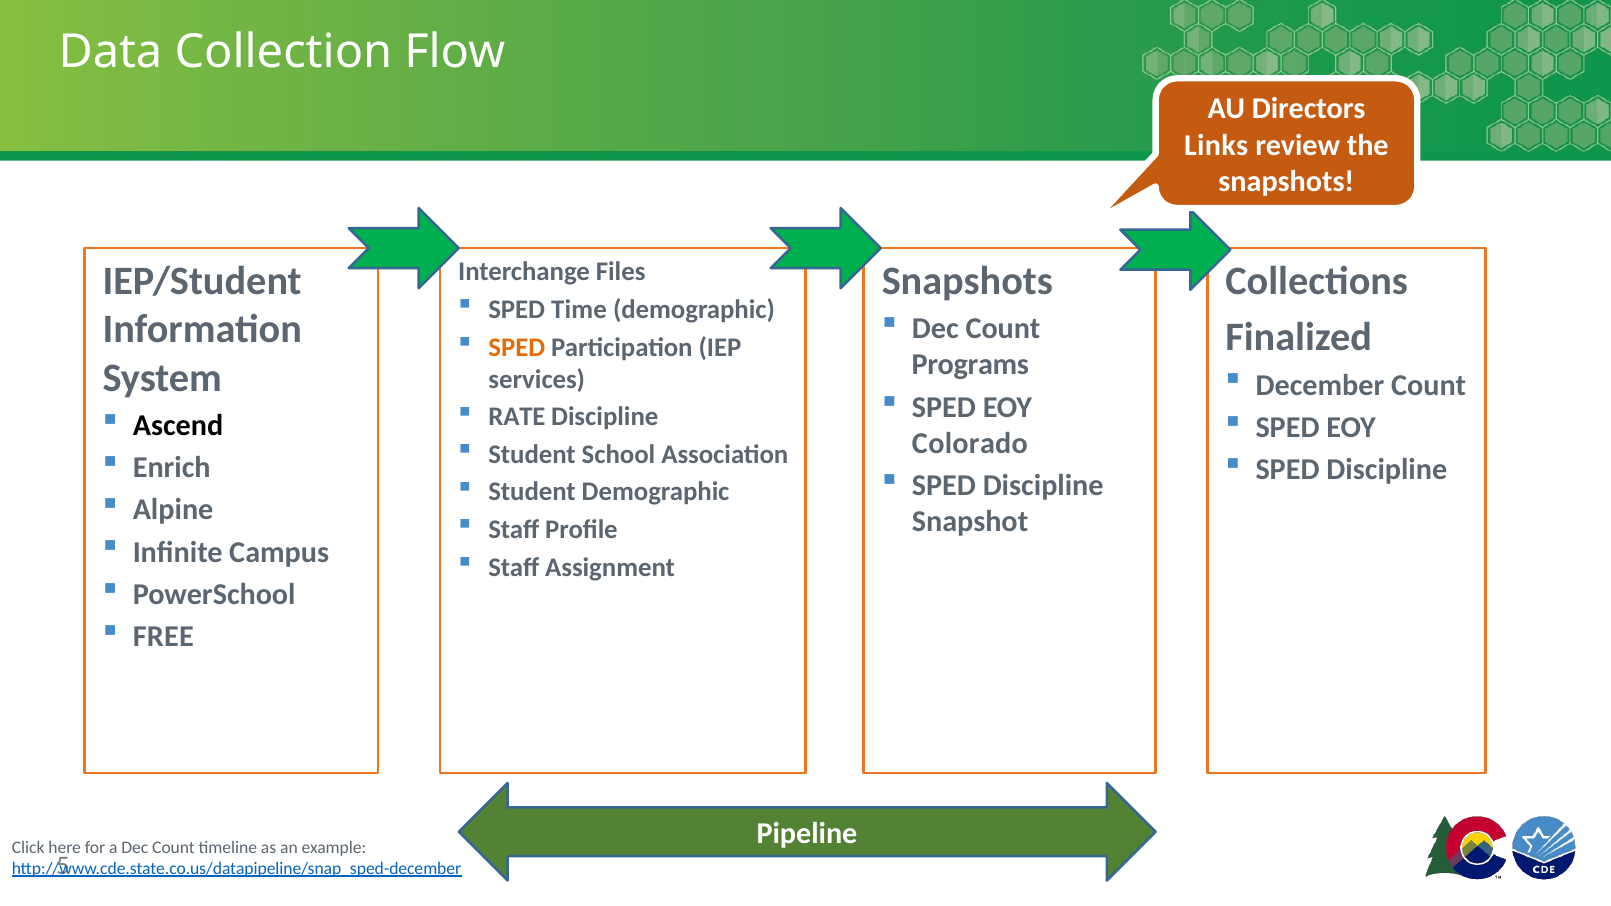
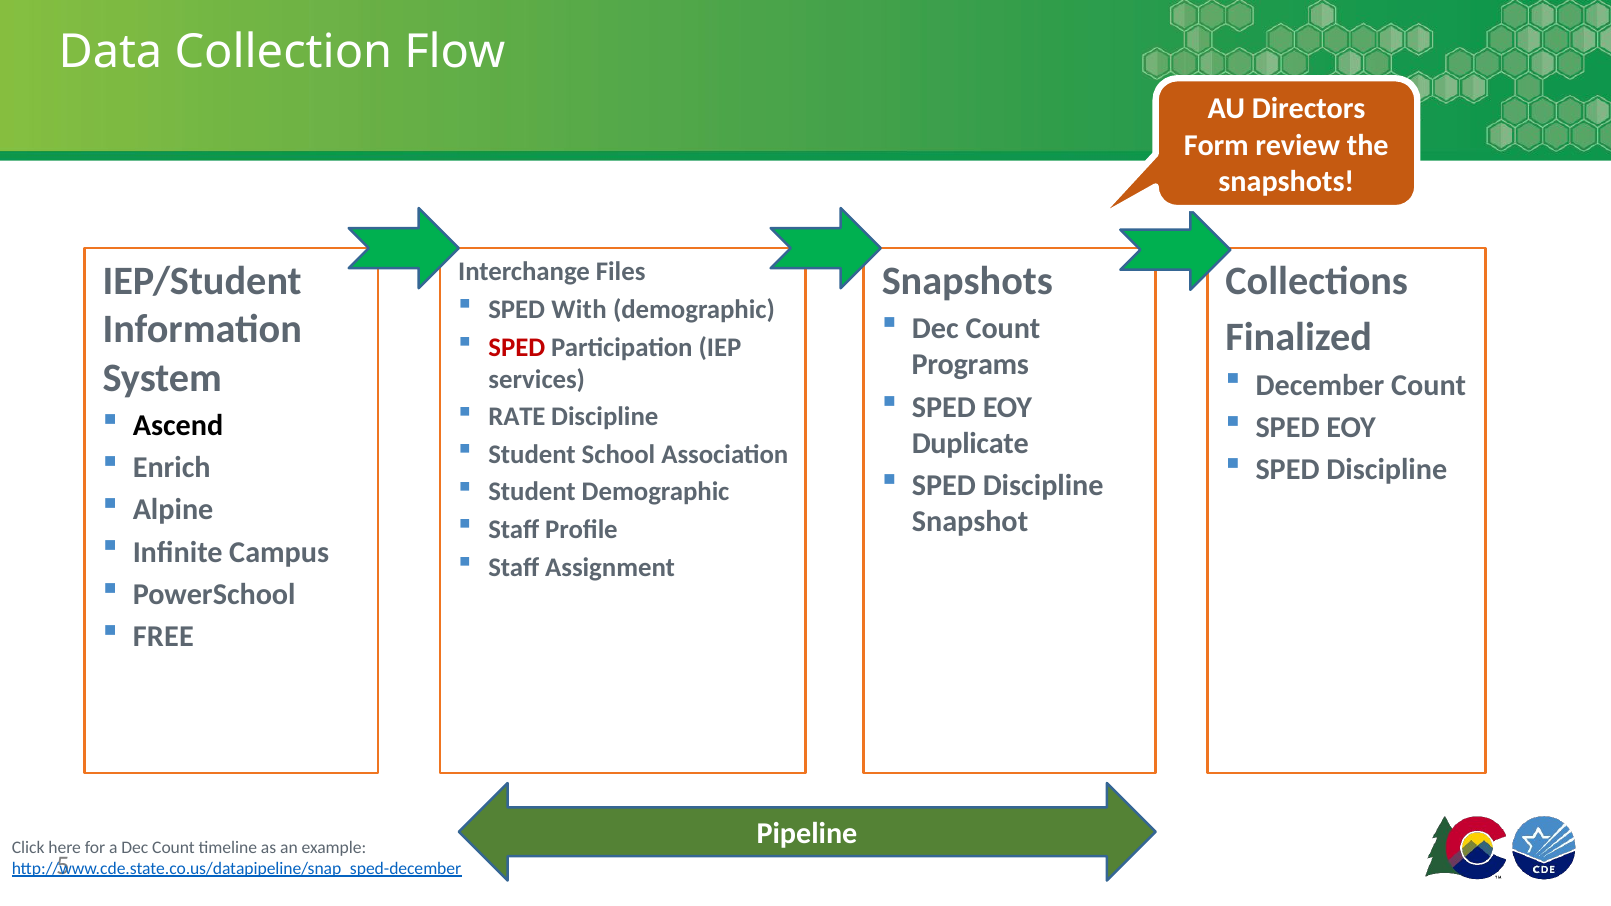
Links: Links -> Form
Time: Time -> With
SPED at (517, 347) colour: orange -> red
Colorado: Colorado -> Duplicate
